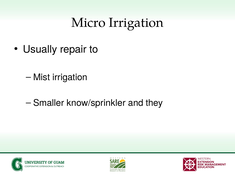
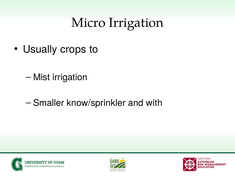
repair: repair -> crops
they: they -> with
